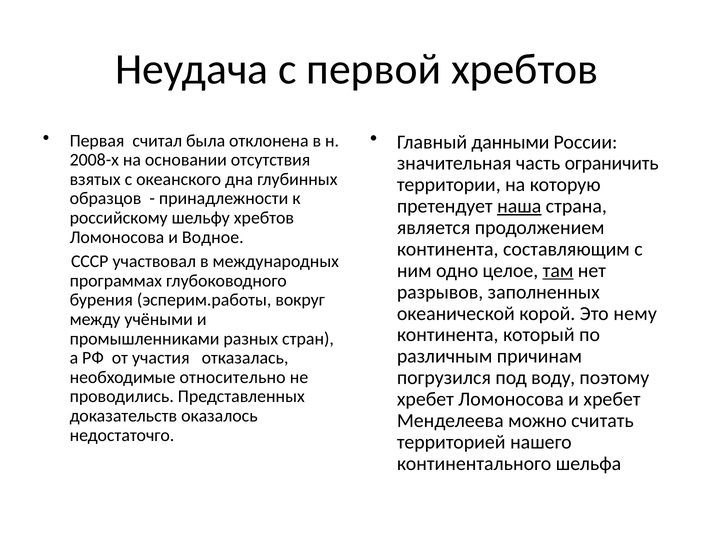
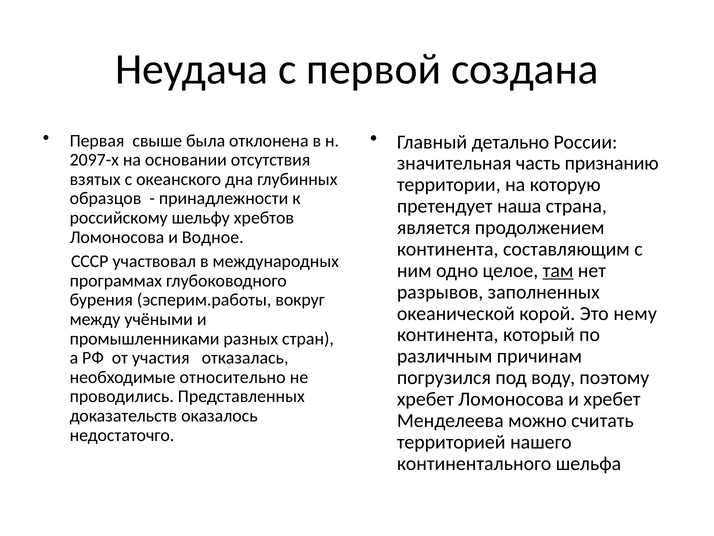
первой хребтов: хребтов -> создана
считал: считал -> свыше
данными: данными -> детально
2008-х: 2008-х -> 2097-х
ограничить: ограничить -> признанию
наша underline: present -> none
